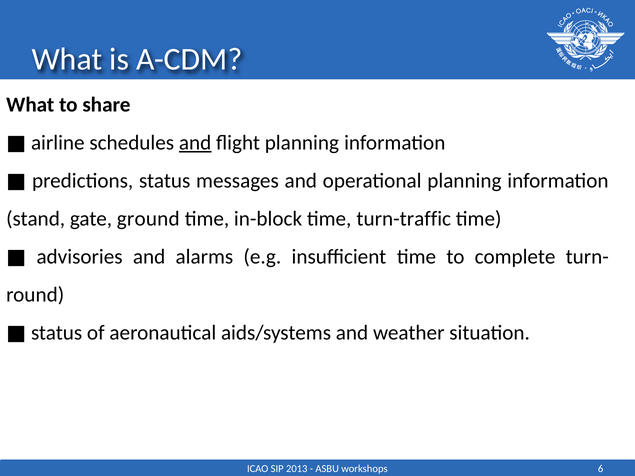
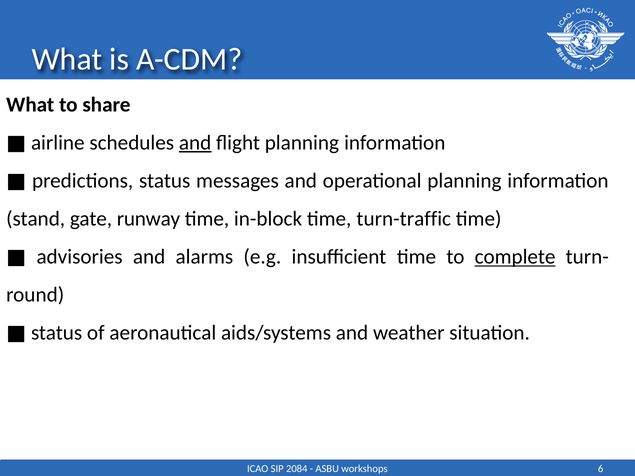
ground: ground -> runway
complete underline: none -> present
2013: 2013 -> 2084
